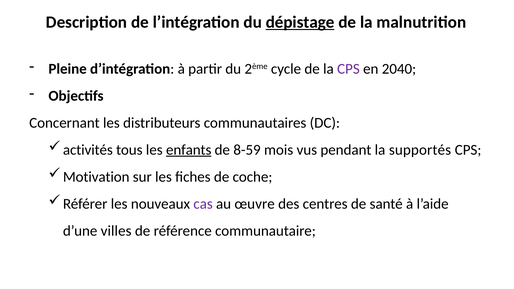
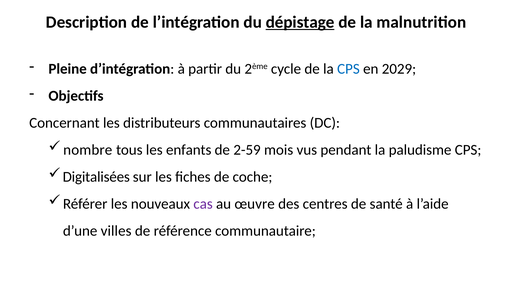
CPS at (348, 69) colour: purple -> blue
2040: 2040 -> 2029
activités: activités -> nombre
enfants underline: present -> none
8-59: 8-59 -> 2-59
supportés: supportés -> paludisme
Motivation: Motivation -> Digitalisées
